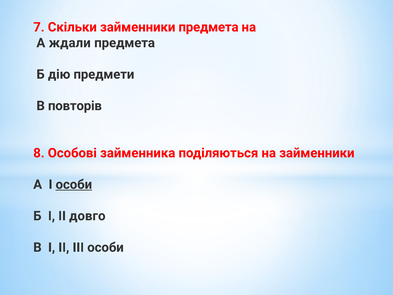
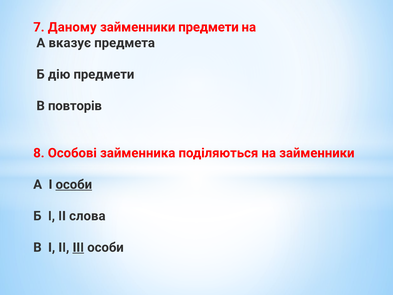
Скільки: Скільки -> Даному
займенники предмета: предмета -> предмети
ждали: ждали -> вказує
довго: довго -> слова
ІІІ underline: none -> present
